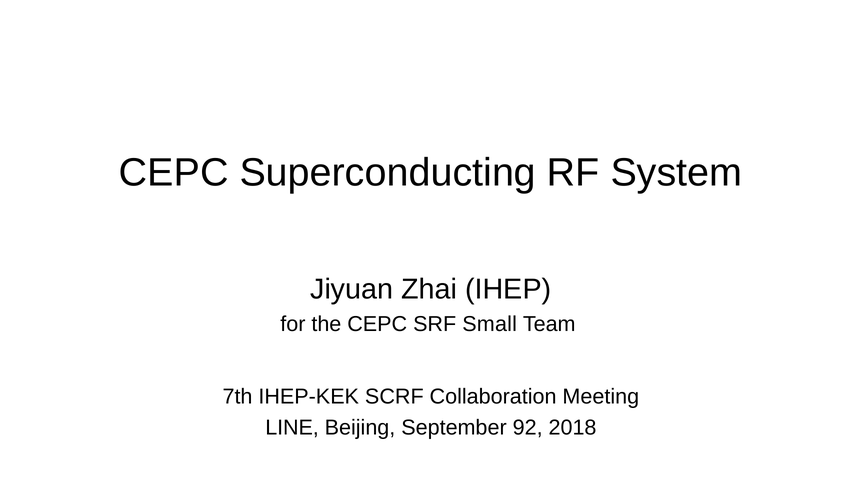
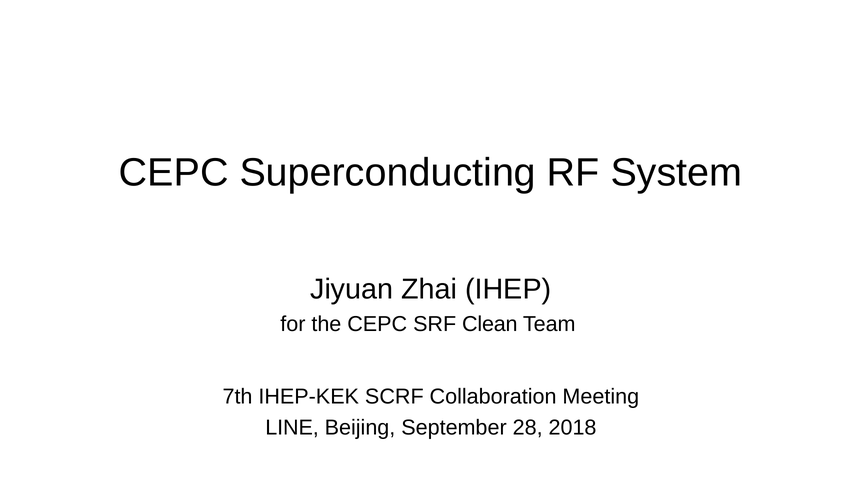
Small: Small -> Clean
92: 92 -> 28
